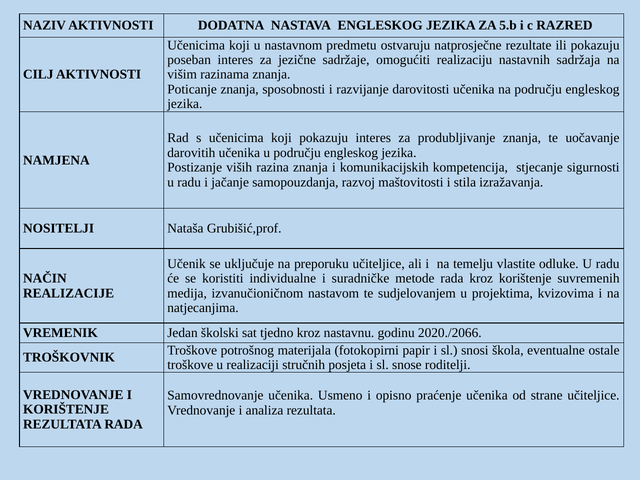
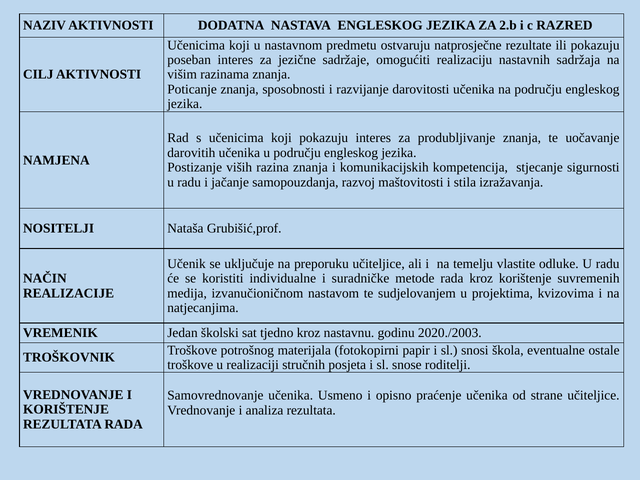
5.b: 5.b -> 2.b
2020./2066: 2020./2066 -> 2020./2003
